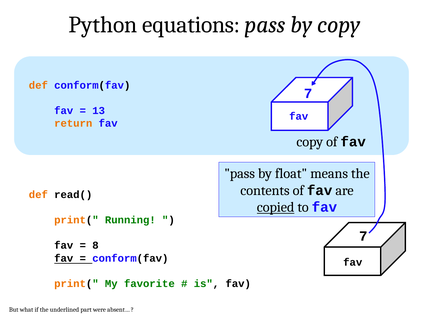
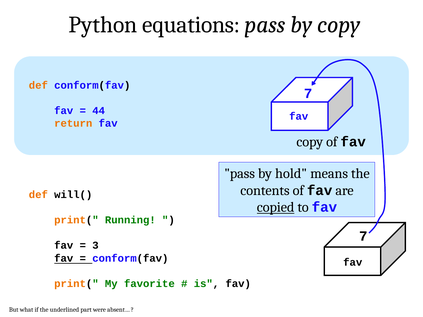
13: 13 -> 44
float: float -> hold
read(: read( -> will(
8: 8 -> 3
